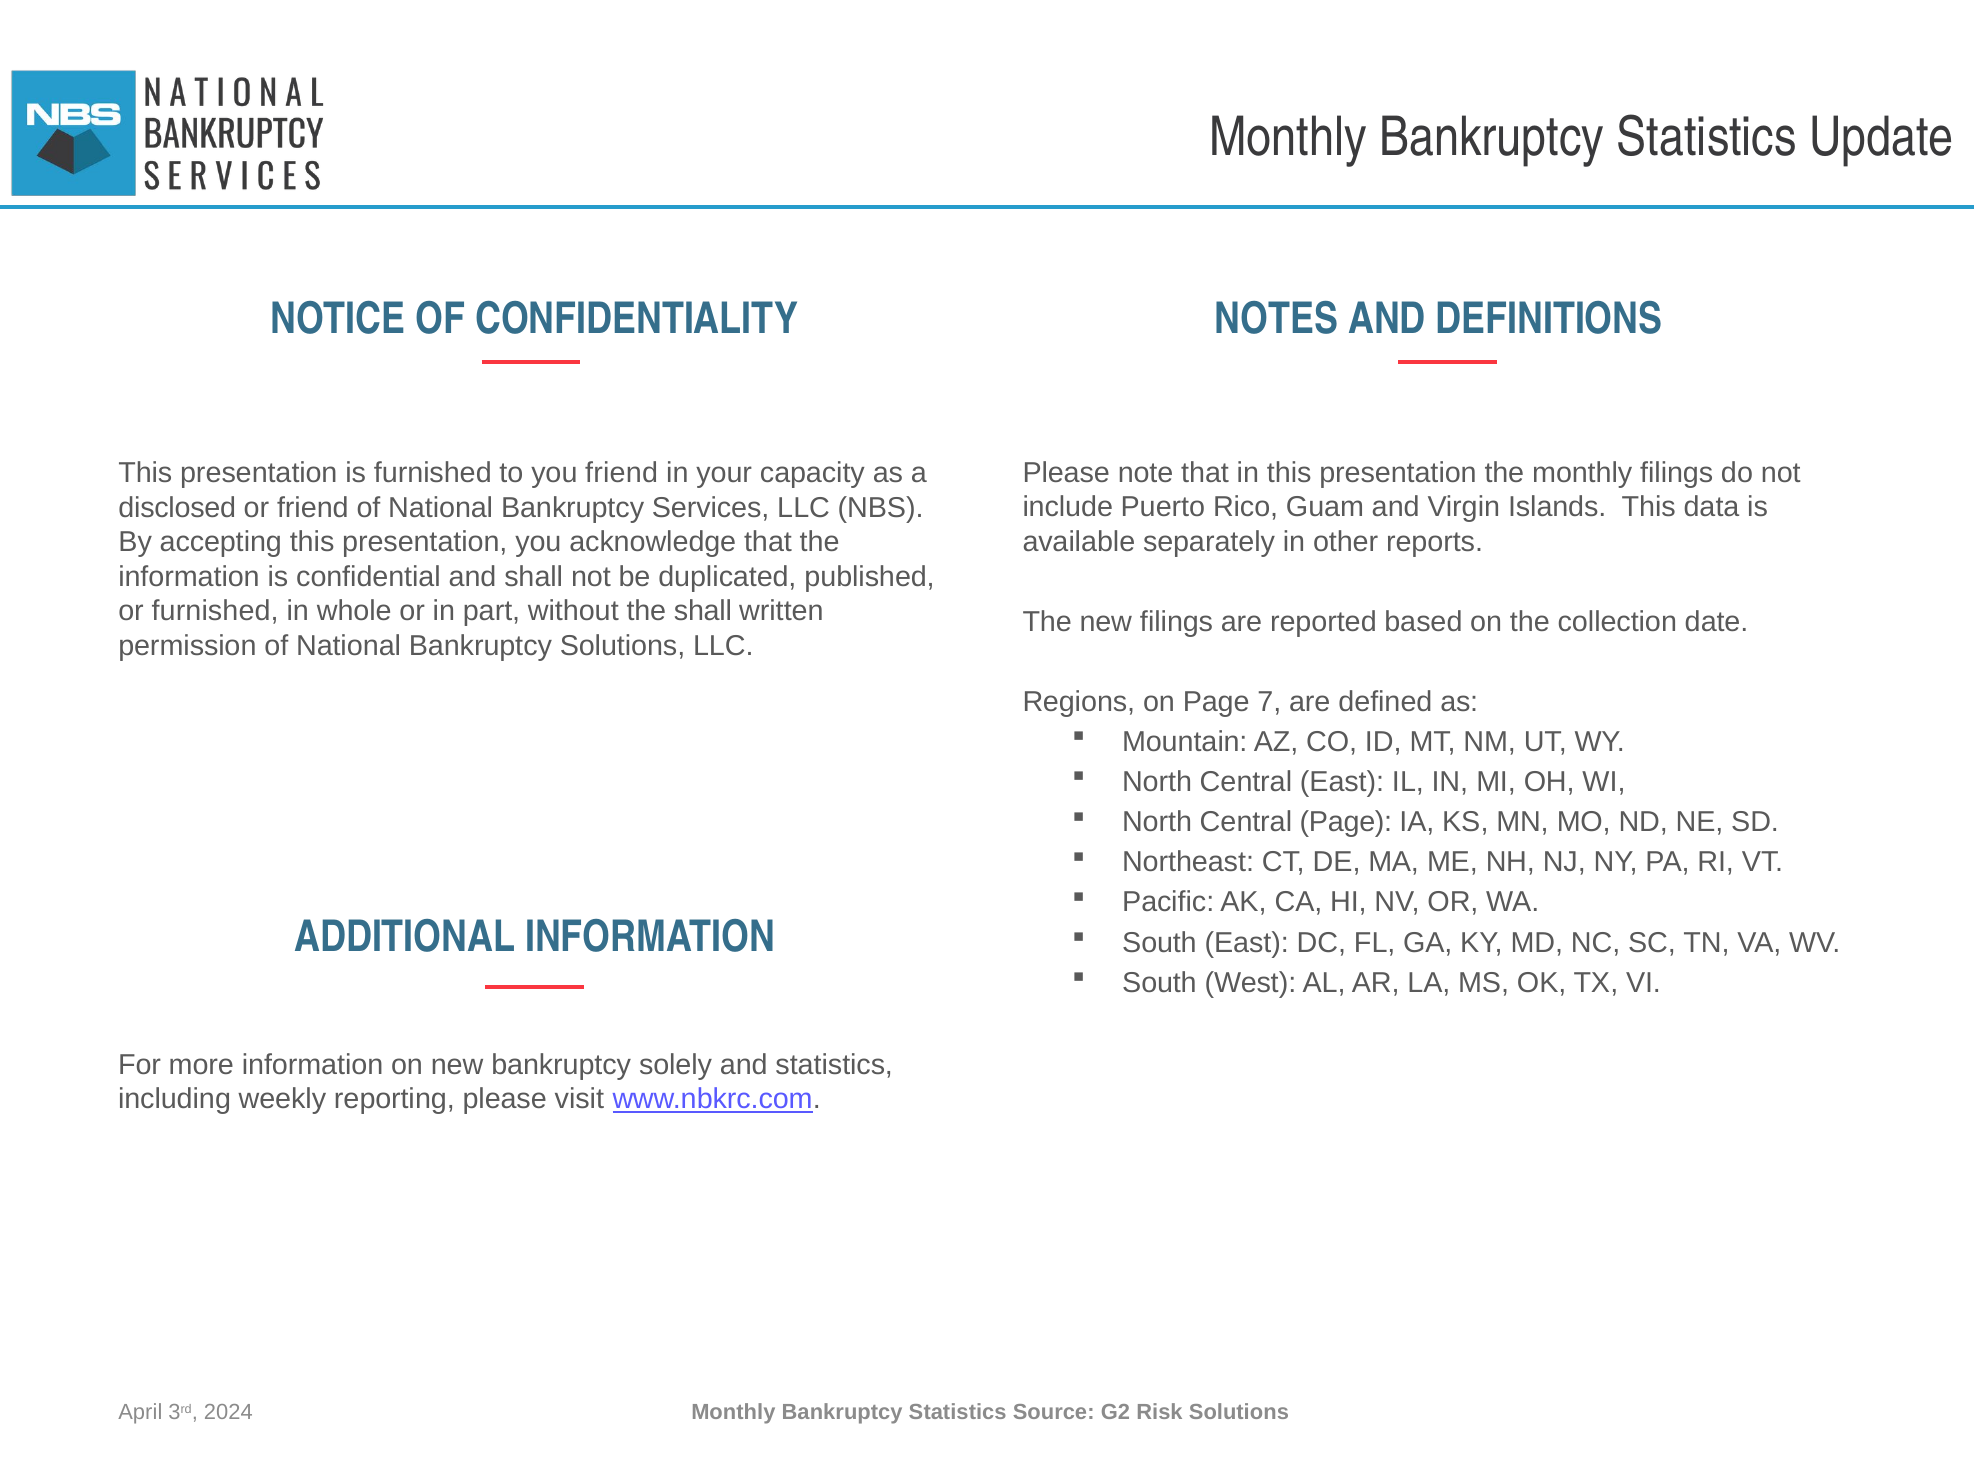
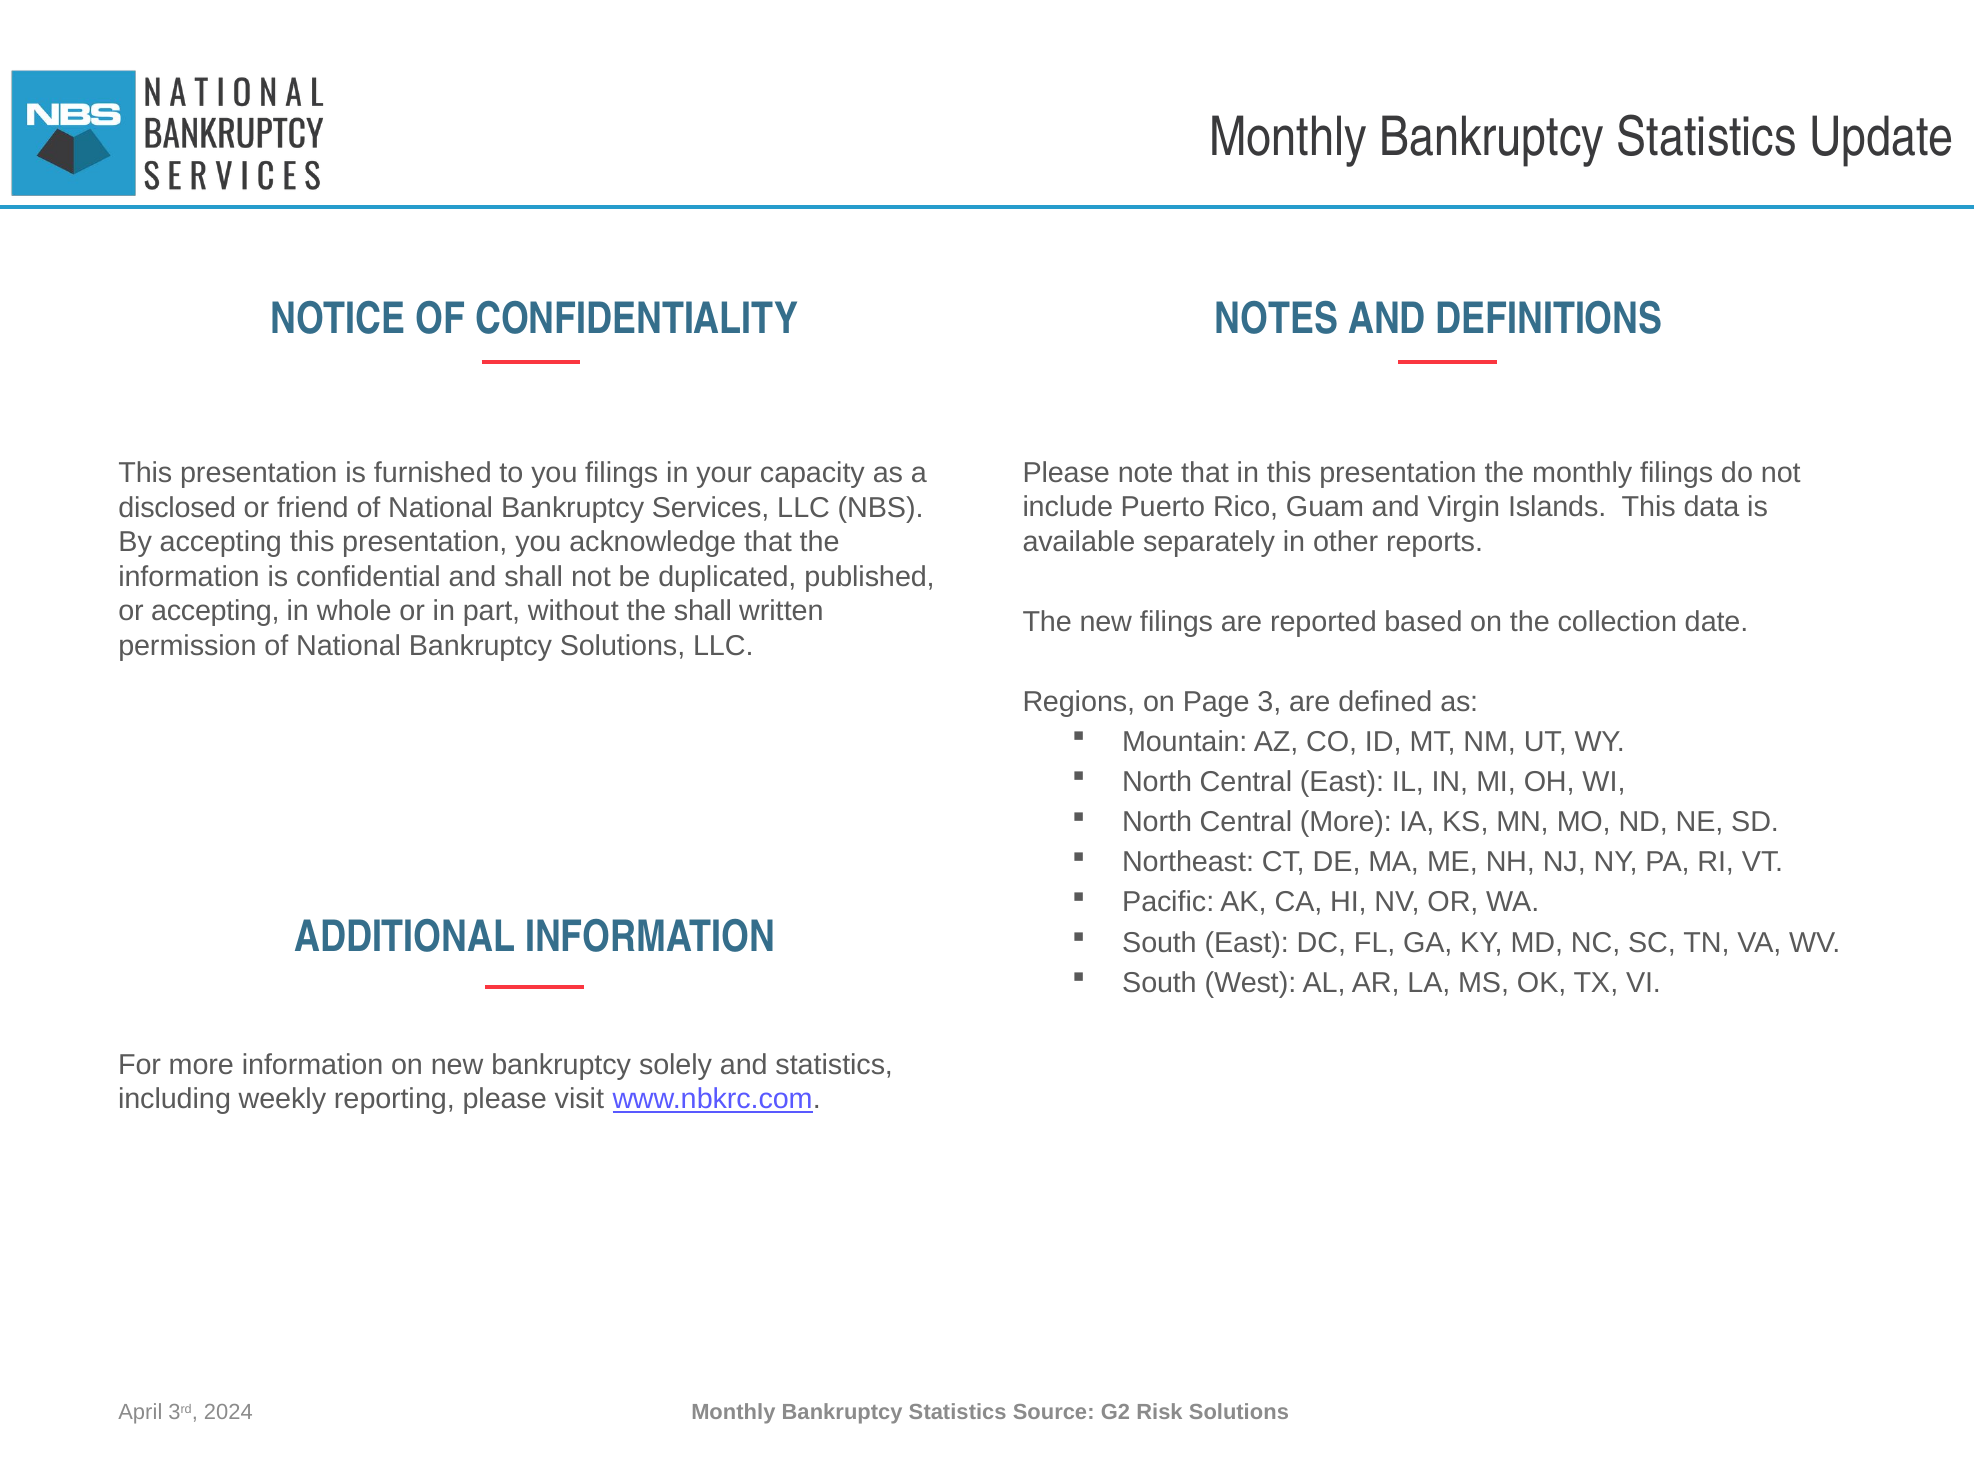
you friend: friend -> filings
or furnished: furnished -> accepting
7: 7 -> 3
Central Page: Page -> More
